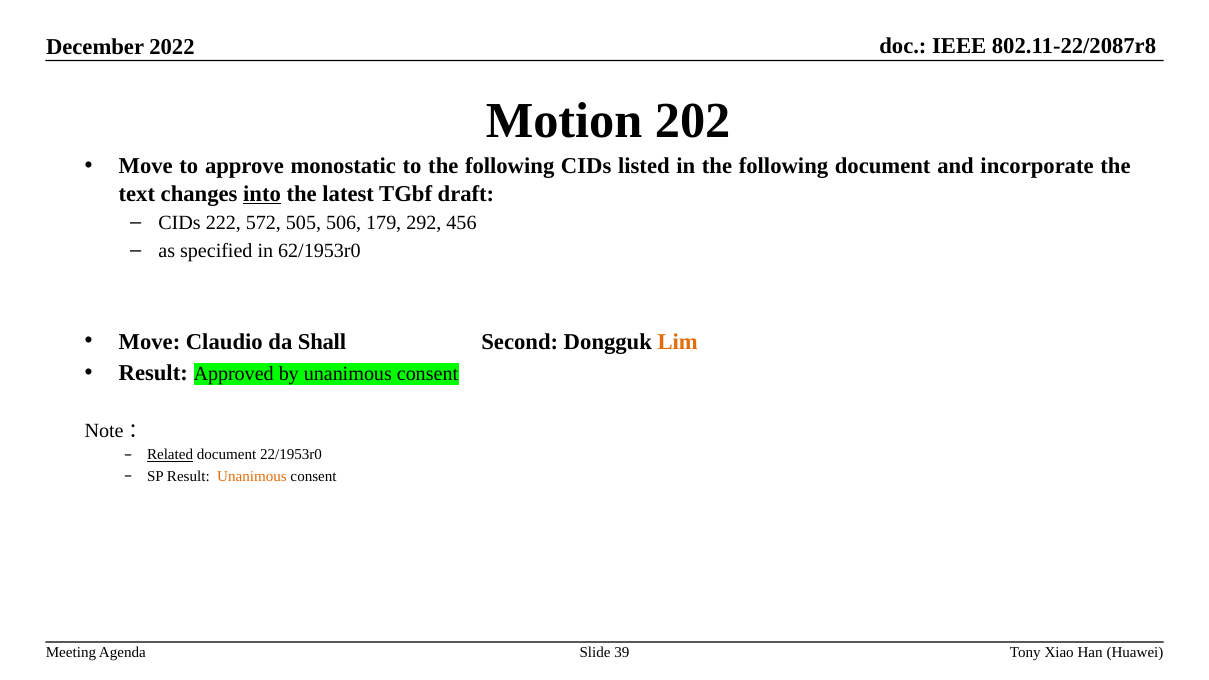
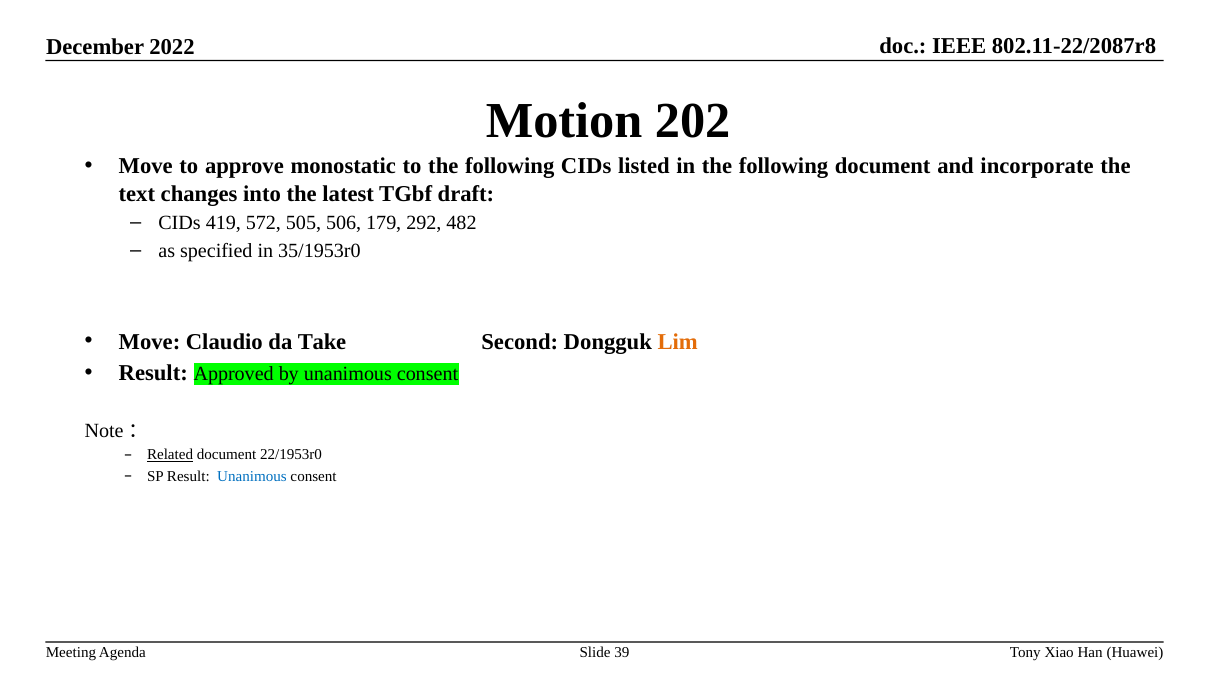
into underline: present -> none
222: 222 -> 419
456: 456 -> 482
62/1953r0: 62/1953r0 -> 35/1953r0
Shall: Shall -> Take
Unanimous at (252, 476) colour: orange -> blue
